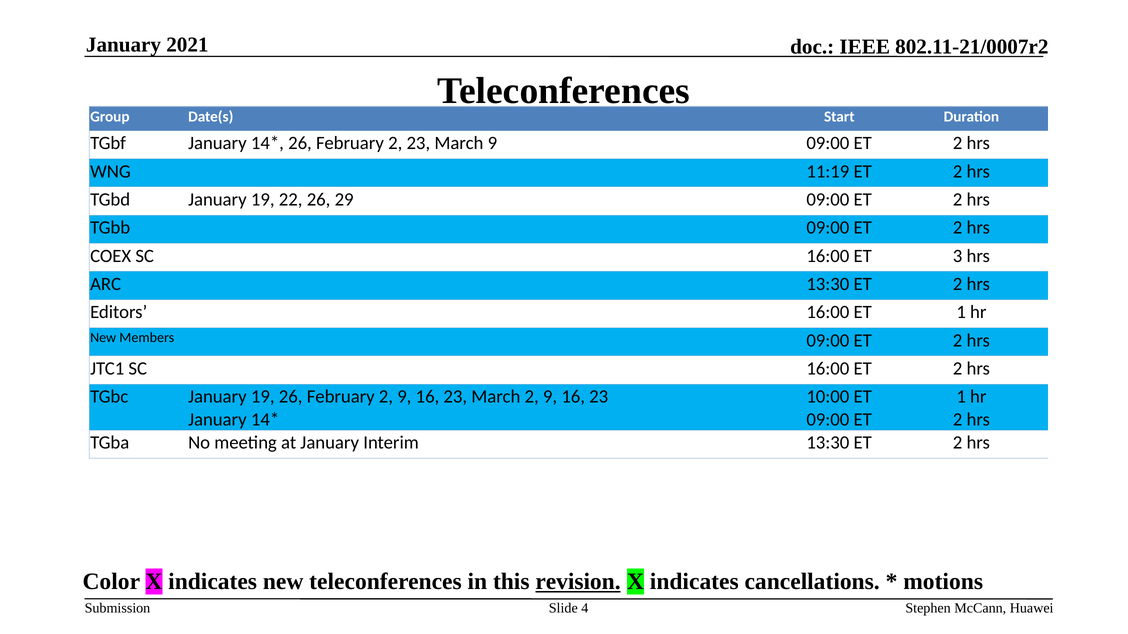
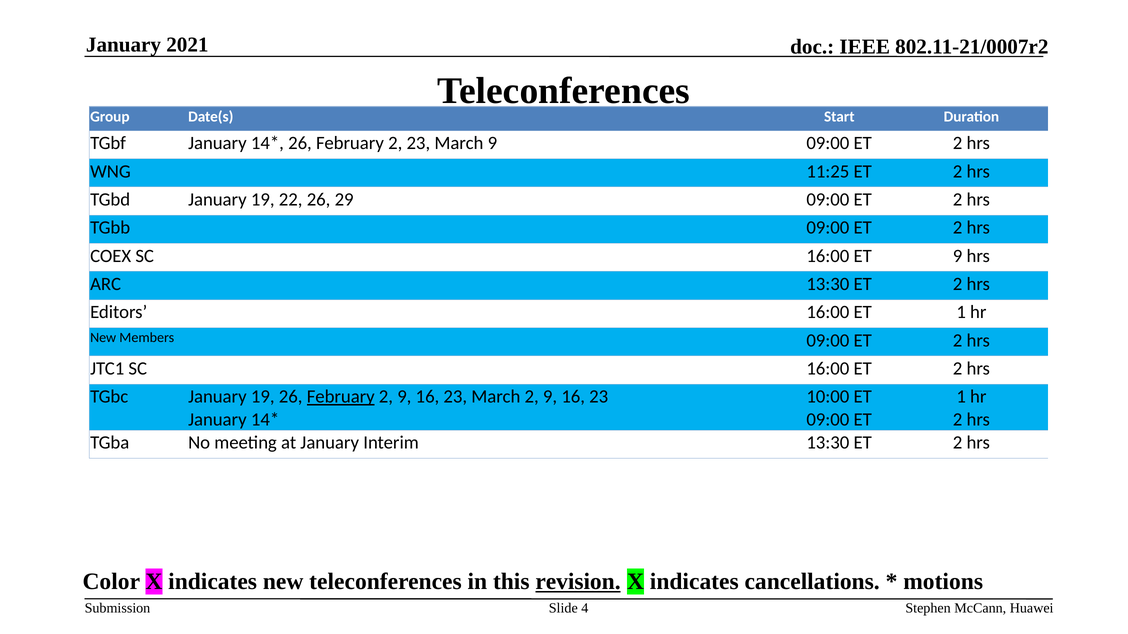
11:19: 11:19 -> 11:25
ET 3: 3 -> 9
February at (341, 397) underline: none -> present
